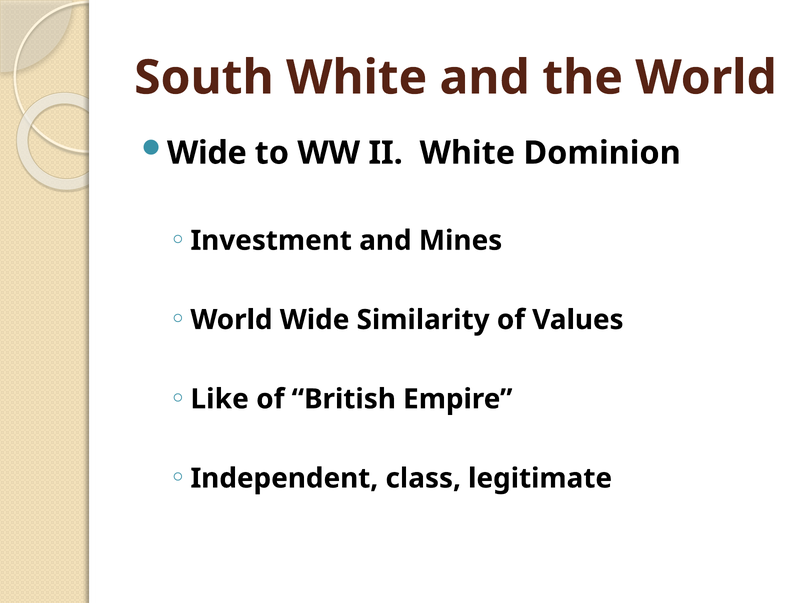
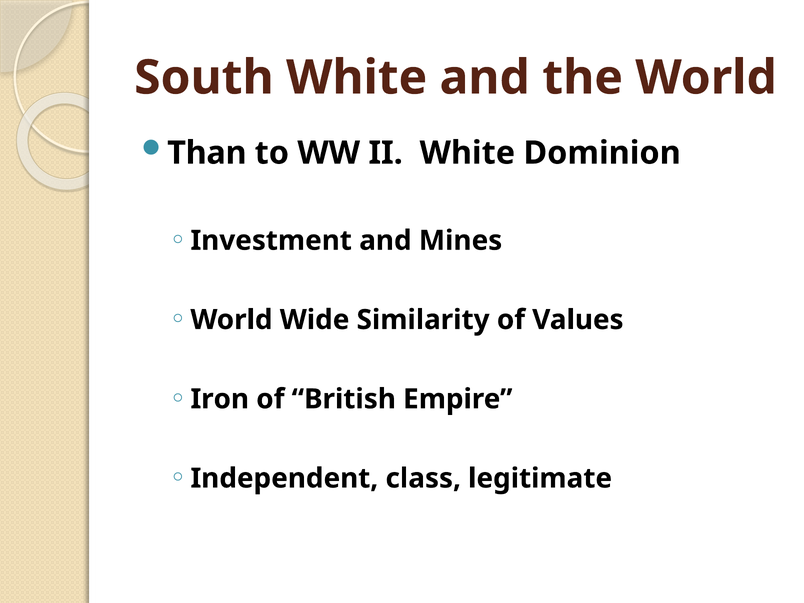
Wide at (207, 153): Wide -> Than
Like: Like -> Iron
